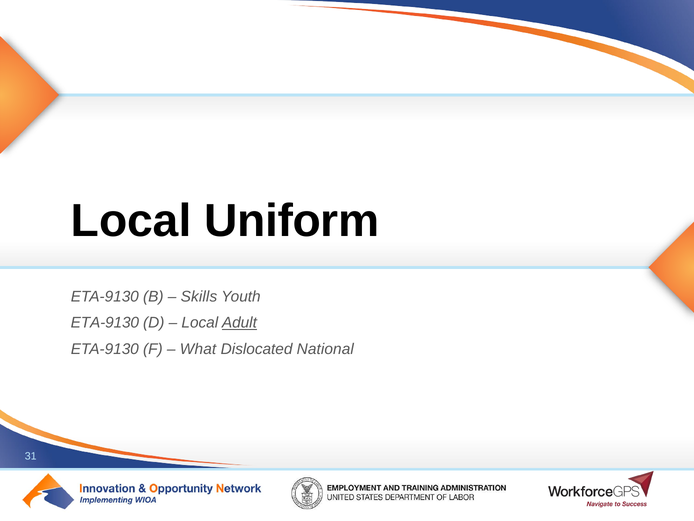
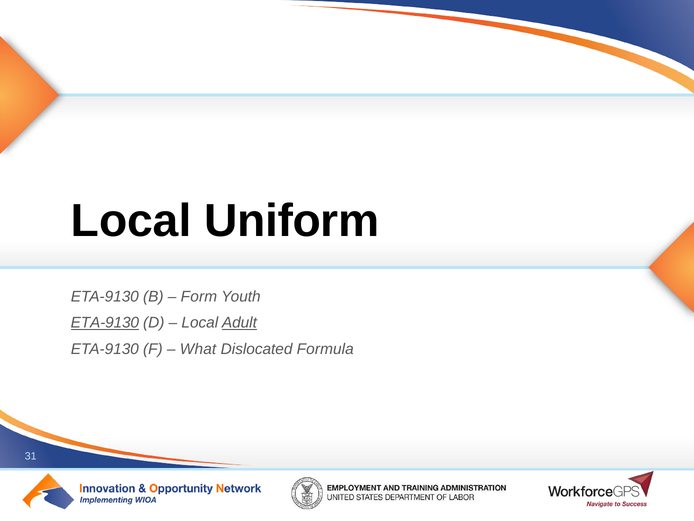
Skills: Skills -> Form
ETA-9130 at (105, 323) underline: none -> present
National: National -> Formula
